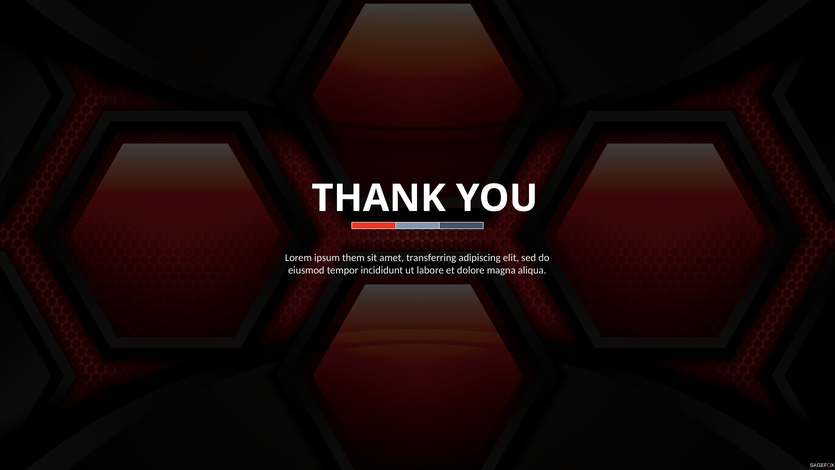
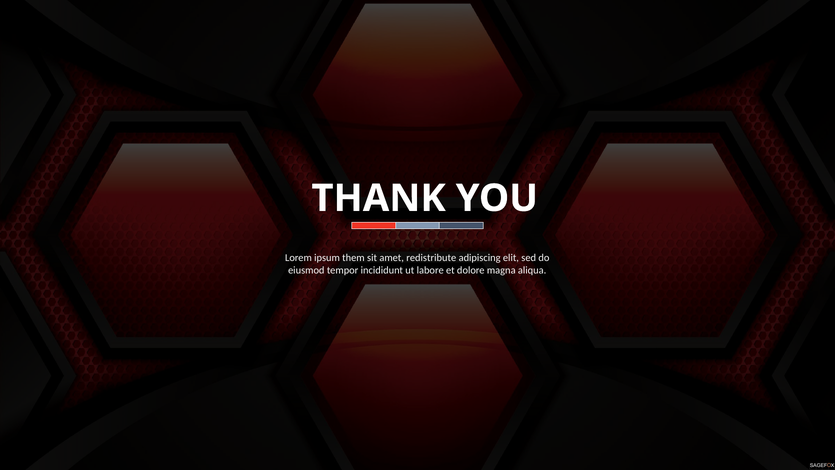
transferring: transferring -> redistribute
